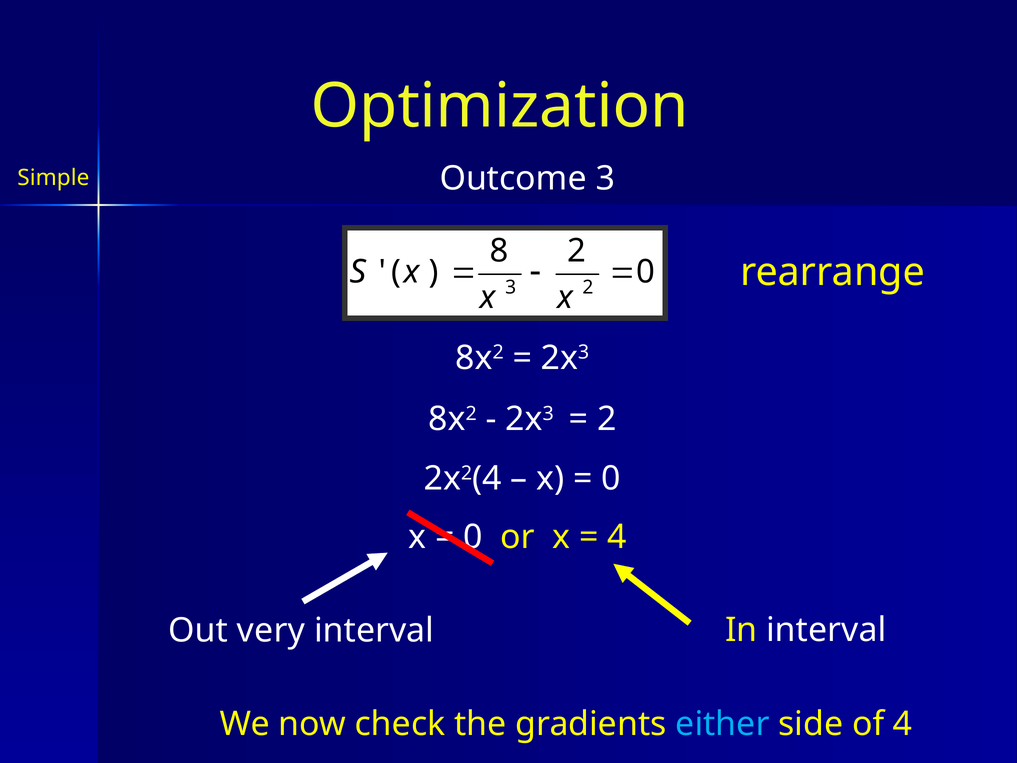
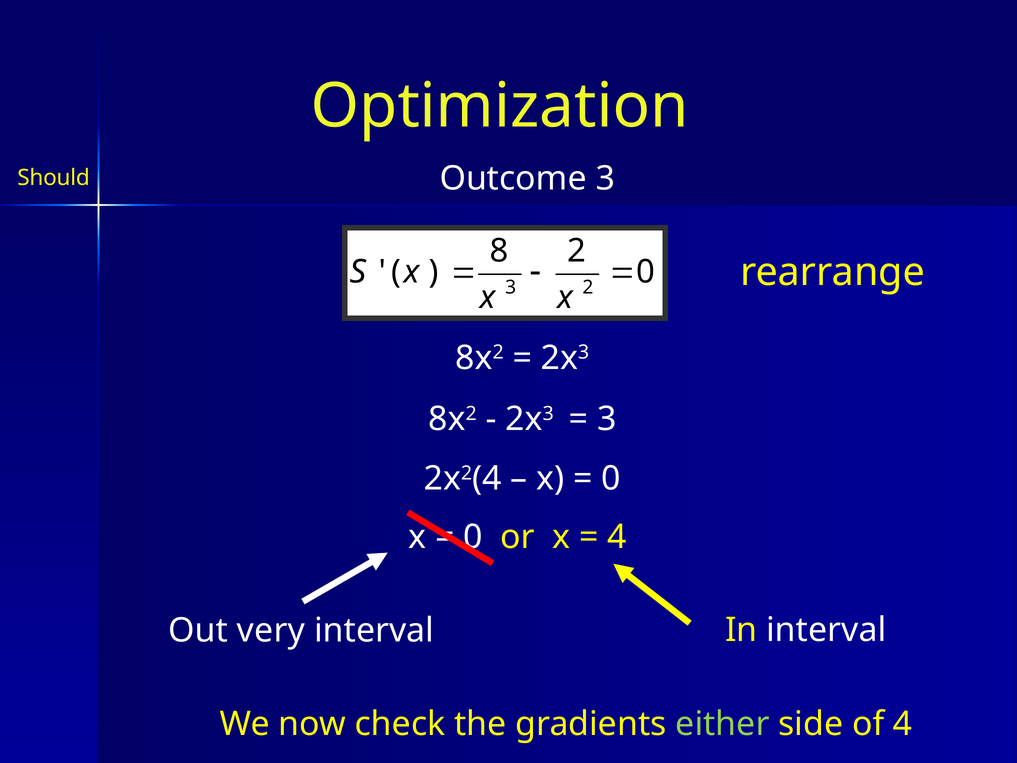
Simple: Simple -> Should
2 at (607, 419): 2 -> 3
either colour: light blue -> light green
